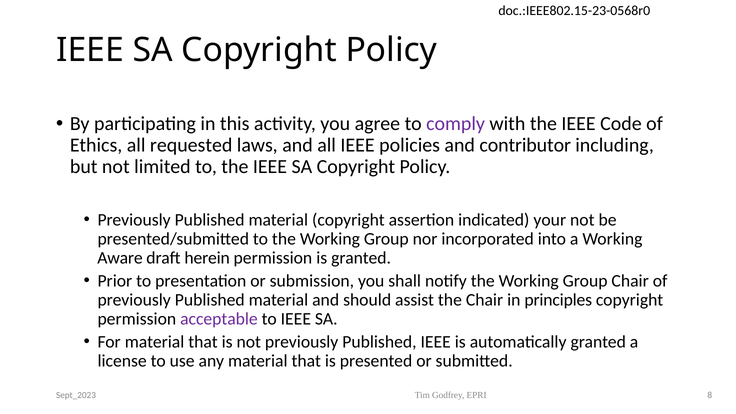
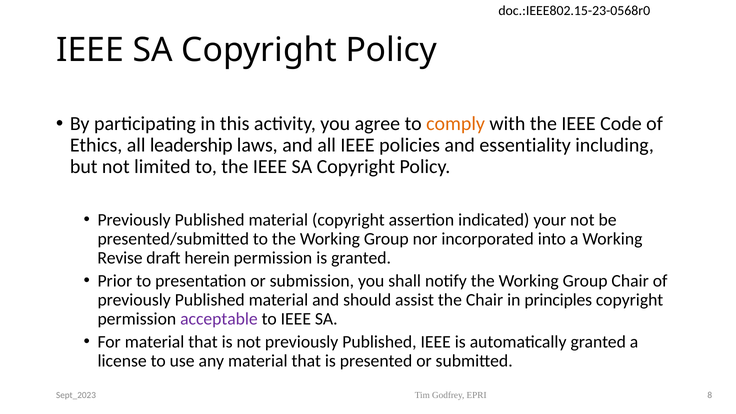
comply colour: purple -> orange
requested: requested -> leadership
contributor: contributor -> essentiality
Aware: Aware -> Revise
